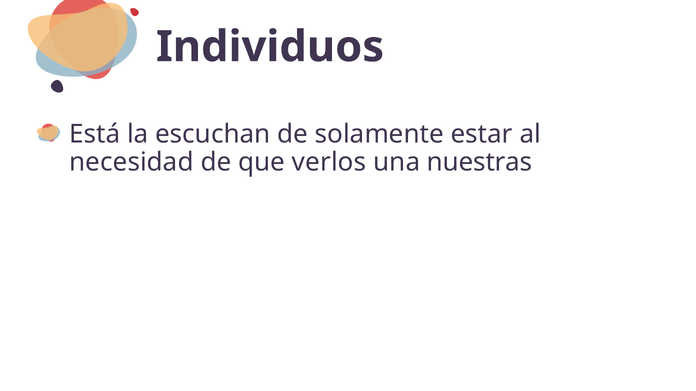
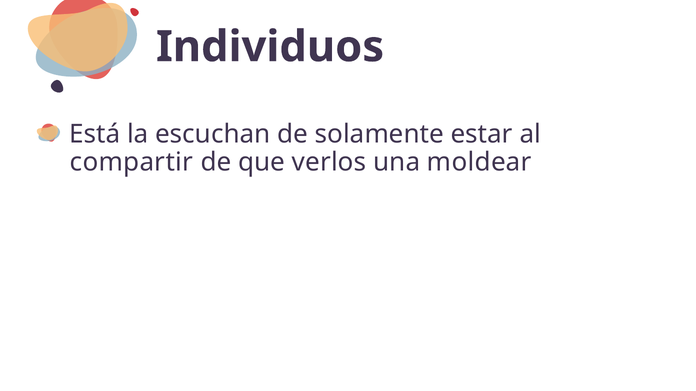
necesidad: necesidad -> compartir
nuestras: nuestras -> moldear
